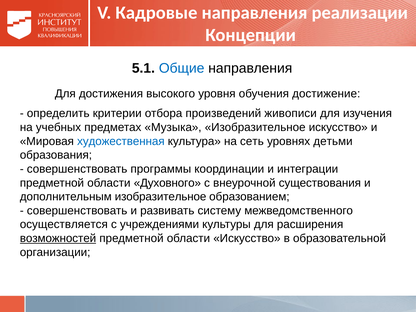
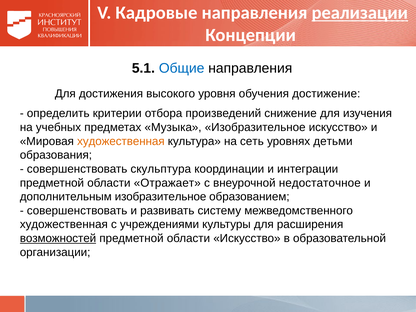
реализации underline: none -> present
живописи: живописи -> снижение
художественная at (121, 141) colour: blue -> orange
программы: программы -> скульптура
Духовного: Духовного -> Отражает
существования: существования -> недостаточное
осуществляется at (64, 224): осуществляется -> художественная
